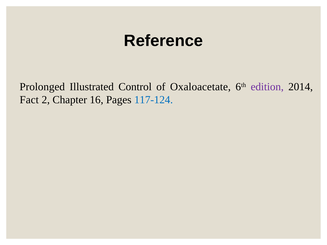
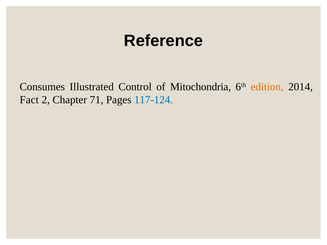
Prolonged: Prolonged -> Consumes
Oxaloacetate: Oxaloacetate -> Mitochondria
edition colour: purple -> orange
16: 16 -> 71
